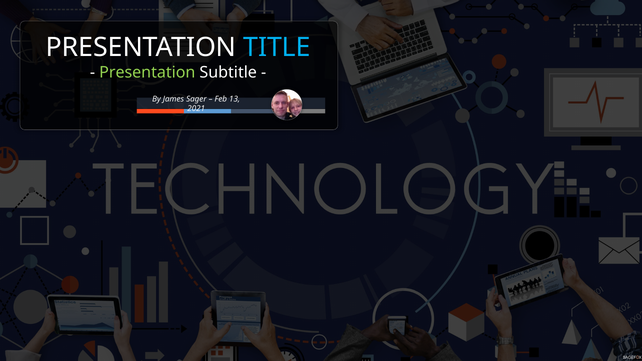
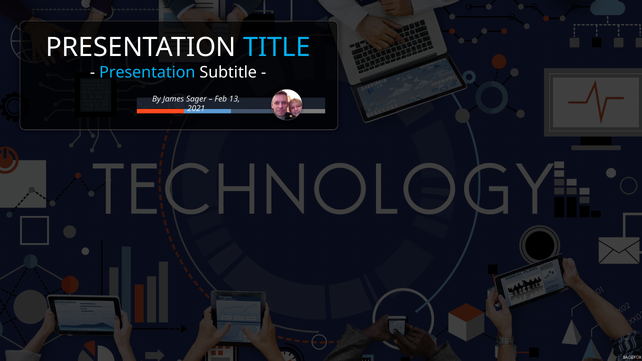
Presentation at (147, 72) colour: light green -> light blue
